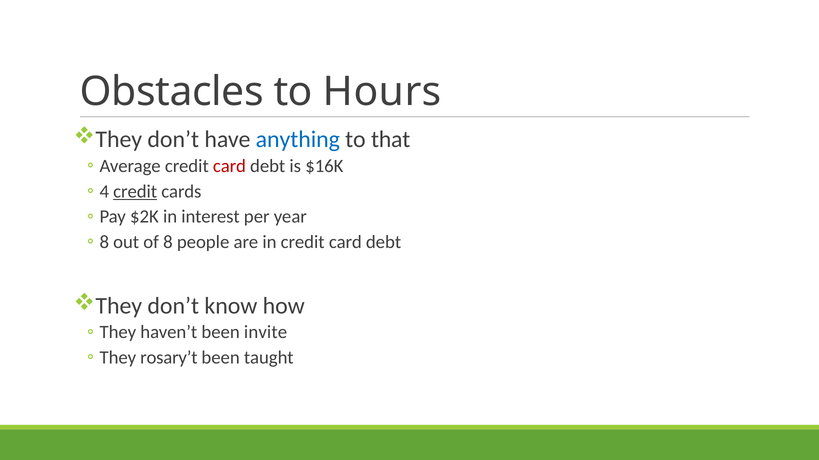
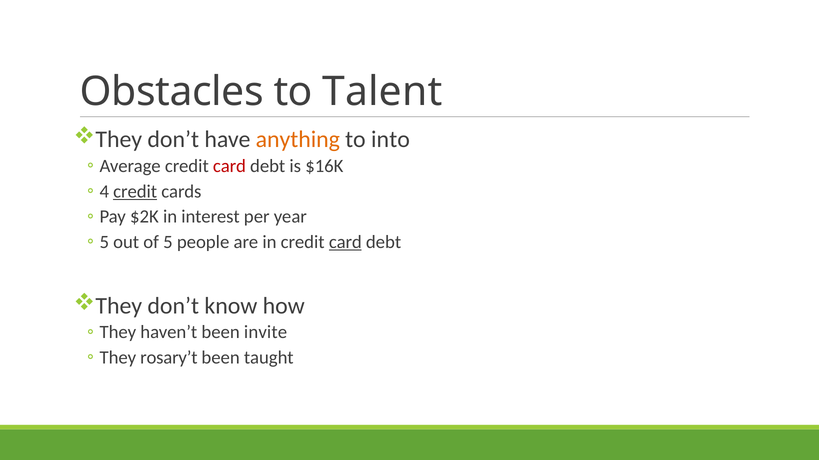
Hours: Hours -> Talent
anything colour: blue -> orange
that: that -> into
8 at (104, 242): 8 -> 5
of 8: 8 -> 5
card at (345, 242) underline: none -> present
